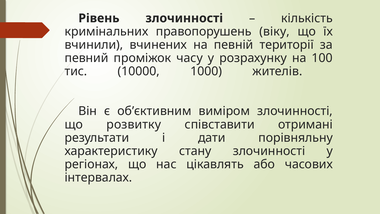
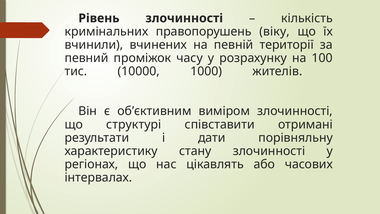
розвитку: розвитку -> структурі
